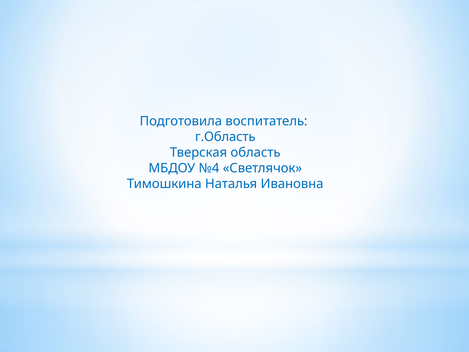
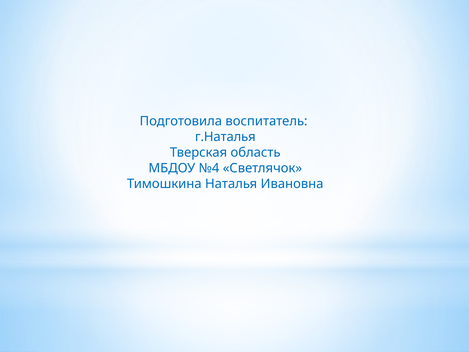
г.Область: г.Область -> г.Наталья
